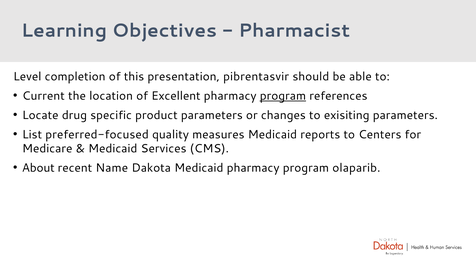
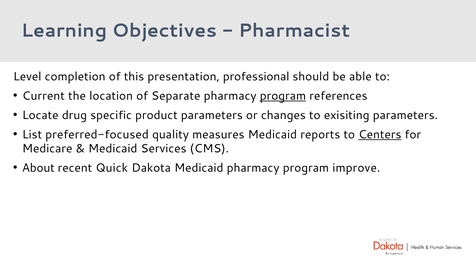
pibrentasvir: pibrentasvir -> professional
Excellent: Excellent -> Separate
Centers underline: none -> present
Name: Name -> Quick
olaparib: olaparib -> improve
